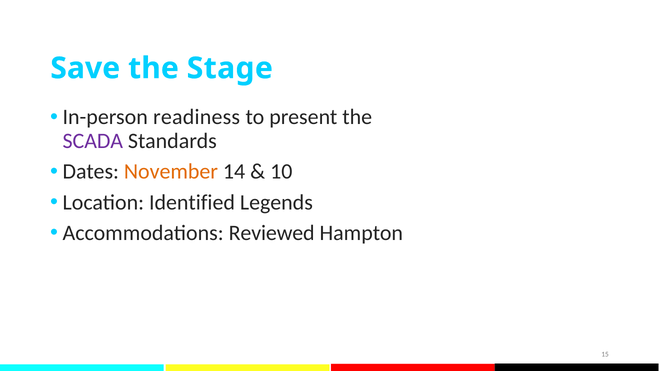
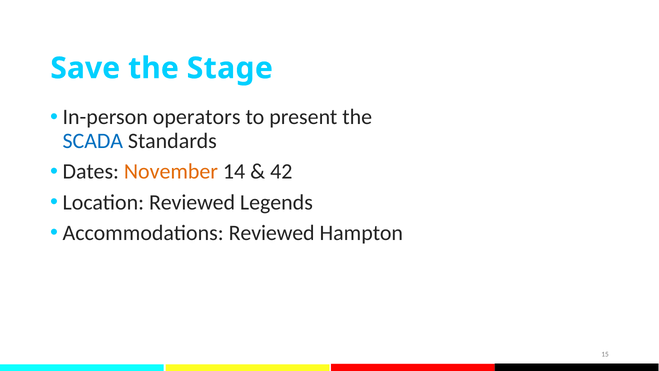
readiness: readiness -> operators
SCADA colour: purple -> blue
10: 10 -> 42
Location Identified: Identified -> Reviewed
